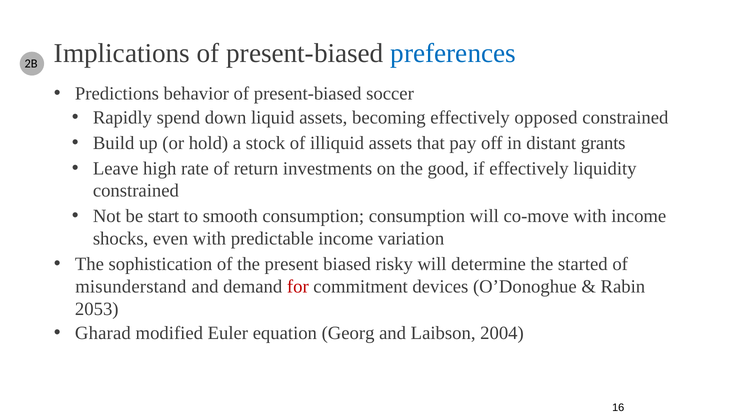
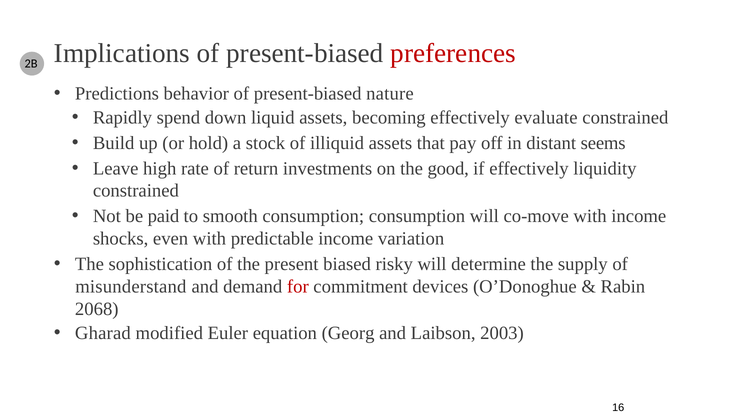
preferences colour: blue -> red
soccer: soccer -> nature
opposed: opposed -> evaluate
grants: grants -> seems
start: start -> paid
started: started -> supply
2053: 2053 -> 2068
2004: 2004 -> 2003
